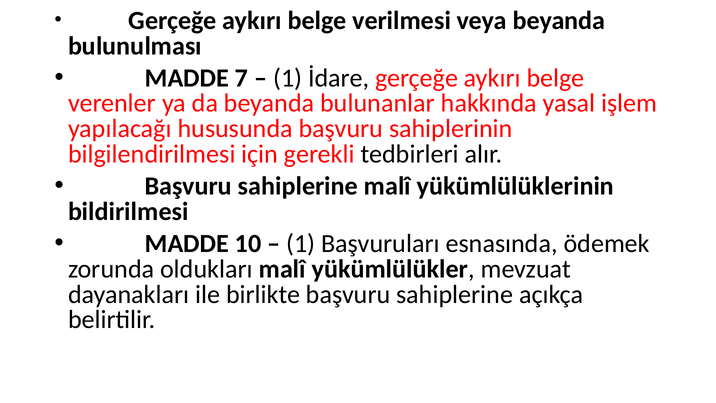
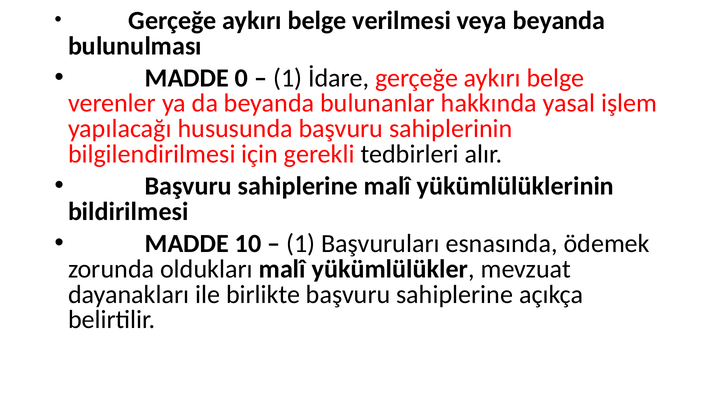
7: 7 -> 0
